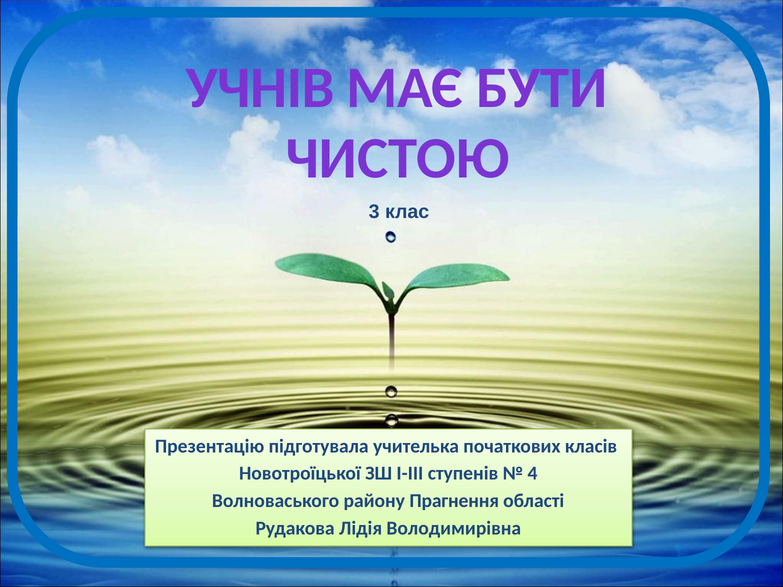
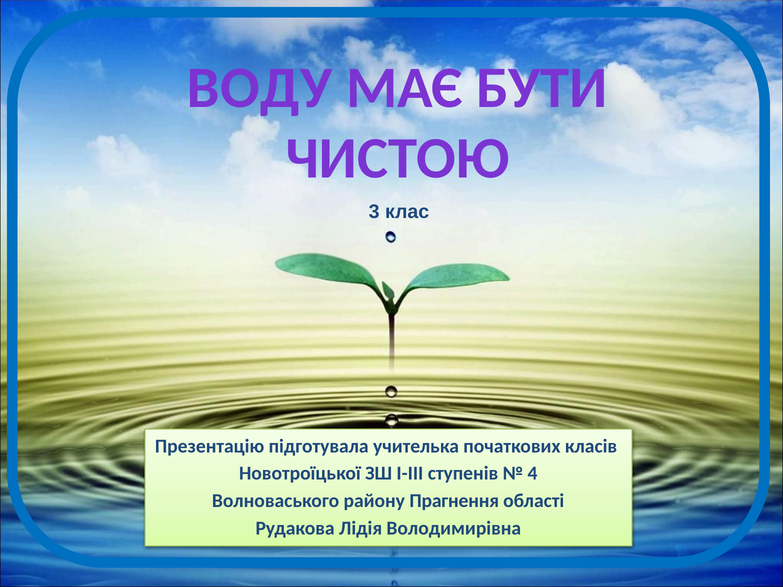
УЧНІВ: УЧНІВ -> ВОДУ
